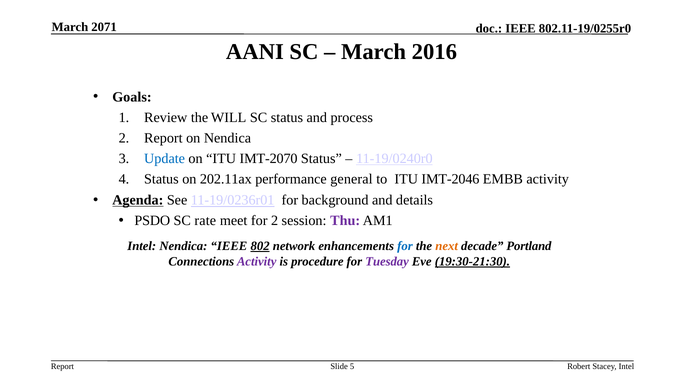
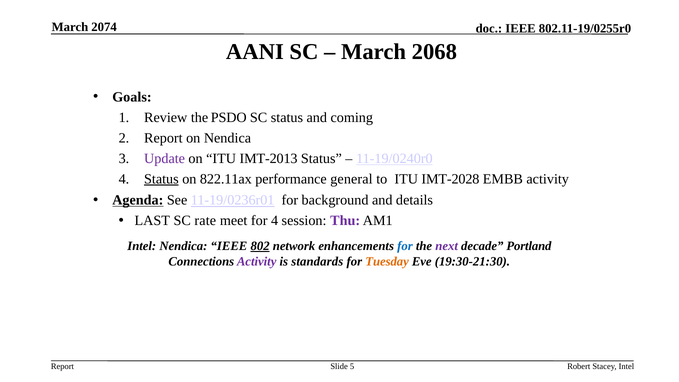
2071: 2071 -> 2074
2016: 2016 -> 2068
WILL: WILL -> PSDO
process: process -> coming
Update colour: blue -> purple
IMT-2070: IMT-2070 -> IMT-2013
Status at (161, 179) underline: none -> present
202.11ax: 202.11ax -> 822.11ax
IMT-2046: IMT-2046 -> IMT-2028
PSDO: PSDO -> LAST
for 2: 2 -> 4
next colour: orange -> purple
procedure: procedure -> standards
Tuesday colour: purple -> orange
19:30-21:30 underline: present -> none
